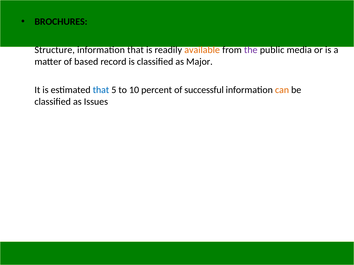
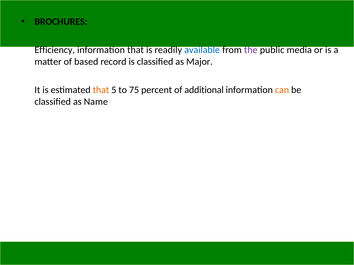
Structure: Structure -> Efficiency
available colour: orange -> blue
that at (101, 90) colour: blue -> orange
10: 10 -> 75
successful: successful -> additional
Issues: Issues -> Name
